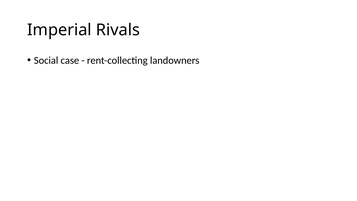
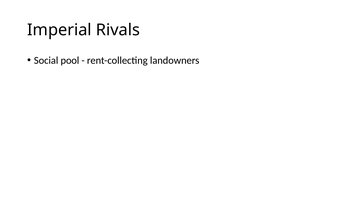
case: case -> pool
